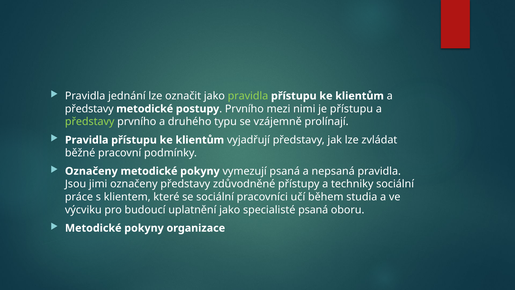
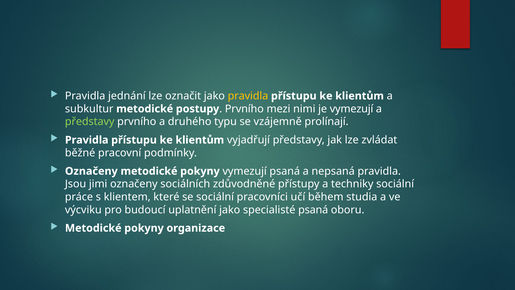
pravidla at (248, 96) colour: light green -> yellow
představy at (89, 109): představy -> subkultur
je přístupu: přístupu -> vymezují
označeny představy: představy -> sociálních
